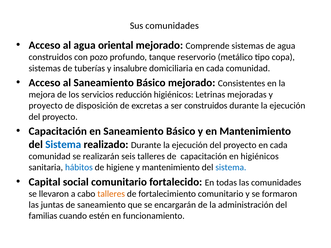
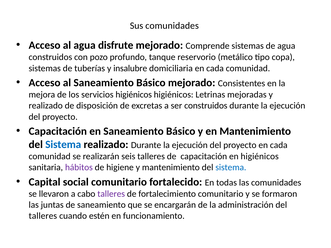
oriental: oriental -> disfrute
servicios reducción: reducción -> higiénicos
proyecto at (46, 106): proyecto -> realizado
hábitos colour: blue -> purple
talleres at (111, 194) colour: orange -> purple
familias at (43, 216): familias -> talleres
